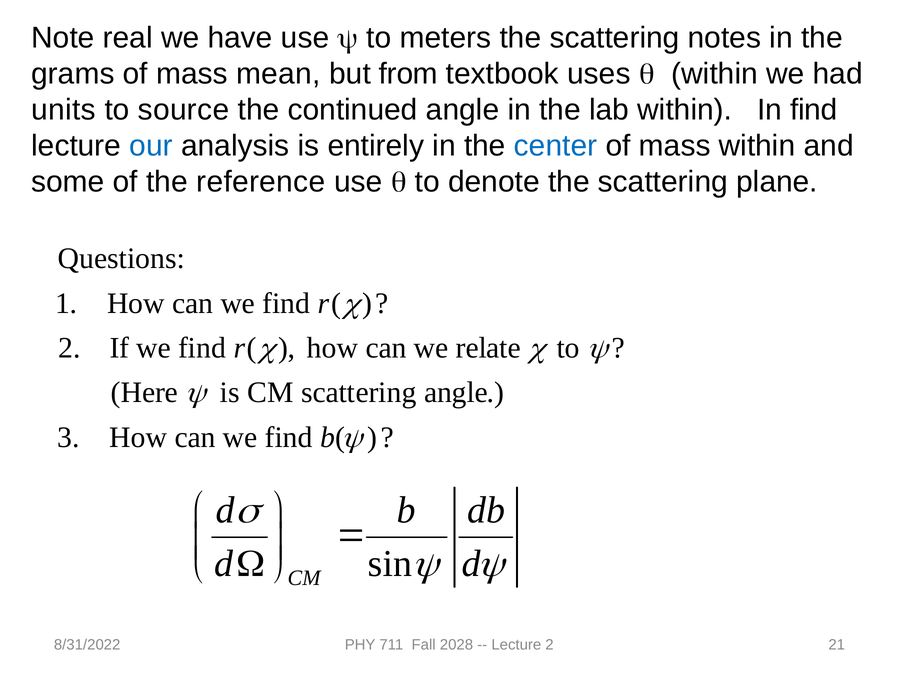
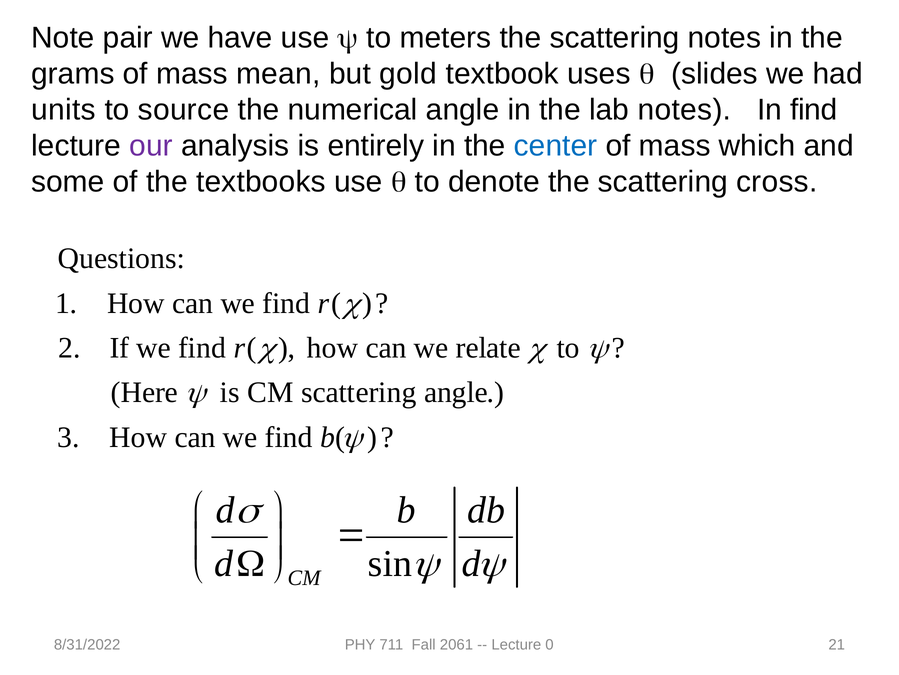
real: real -> pair
from: from -> gold
q within: within -> slides
continued: continued -> numerical
lab within: within -> notes
our colour: blue -> purple
mass within: within -> which
reference: reference -> textbooks
plane: plane -> cross
2028: 2028 -> 2061
Lecture 2: 2 -> 0
